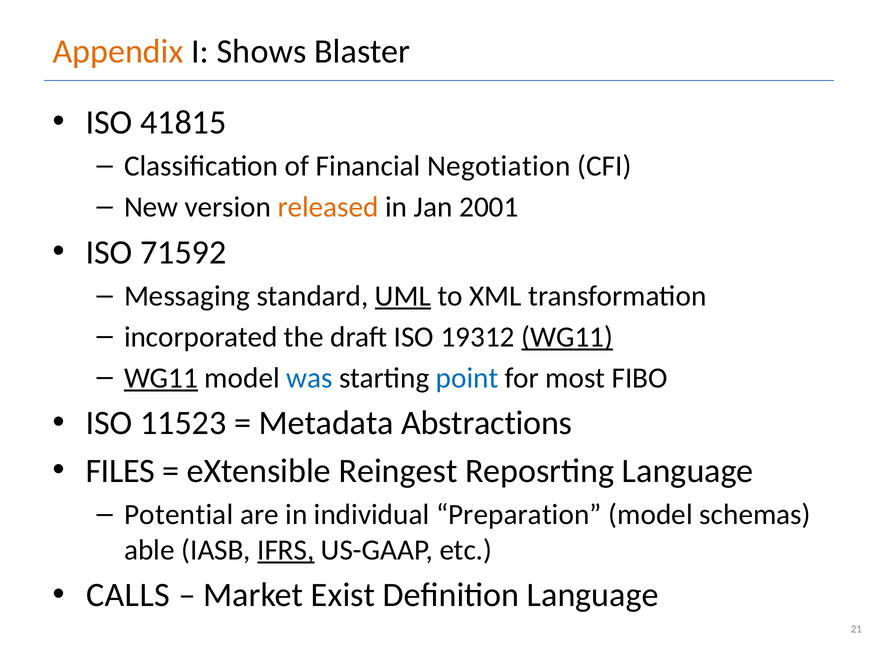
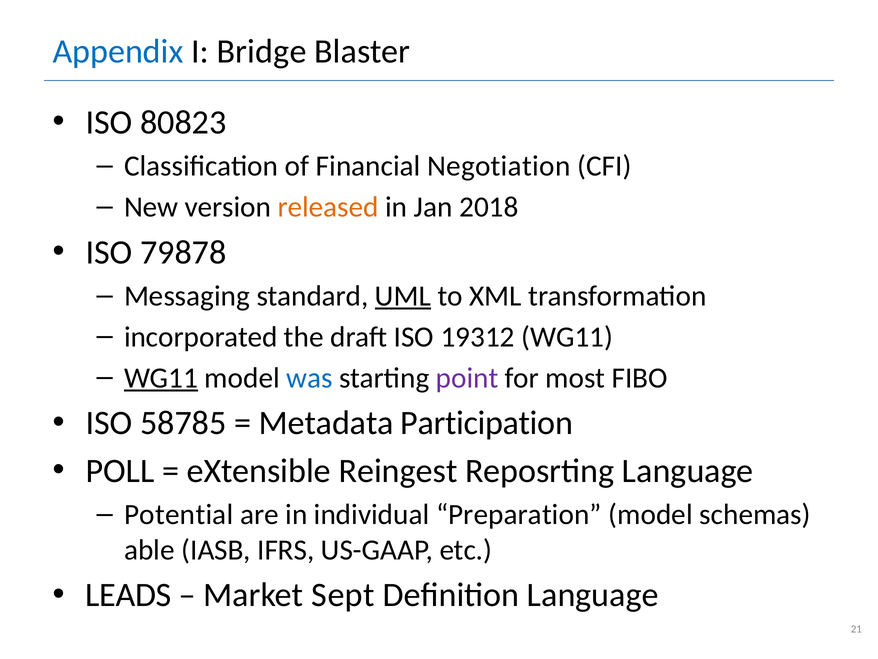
Appendix colour: orange -> blue
Shows: Shows -> Bridge
41815: 41815 -> 80823
2001: 2001 -> 2018
71592: 71592 -> 79878
WG11 at (567, 337) underline: present -> none
point colour: blue -> purple
11523: 11523 -> 58785
Abstractions: Abstractions -> Participation
FILES: FILES -> POLL
IFRS underline: present -> none
CALLS: CALLS -> LEADS
Exist: Exist -> Sept
